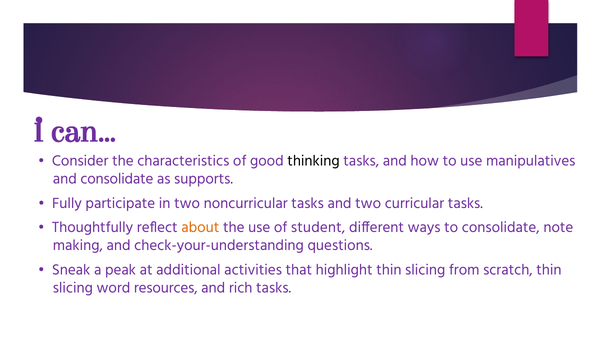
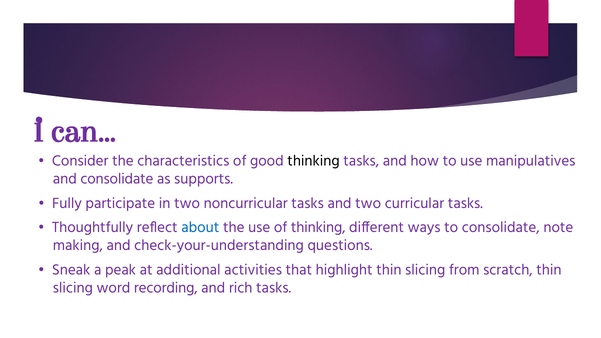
about colour: orange -> blue
of student: student -> thinking
resources: resources -> recording
